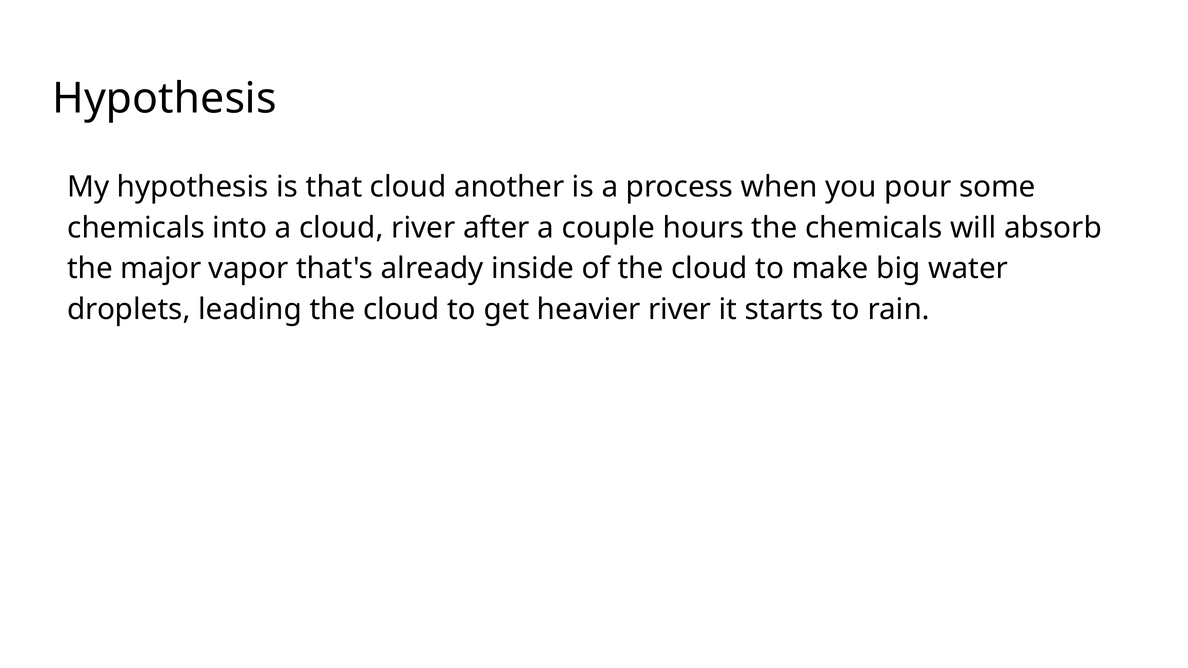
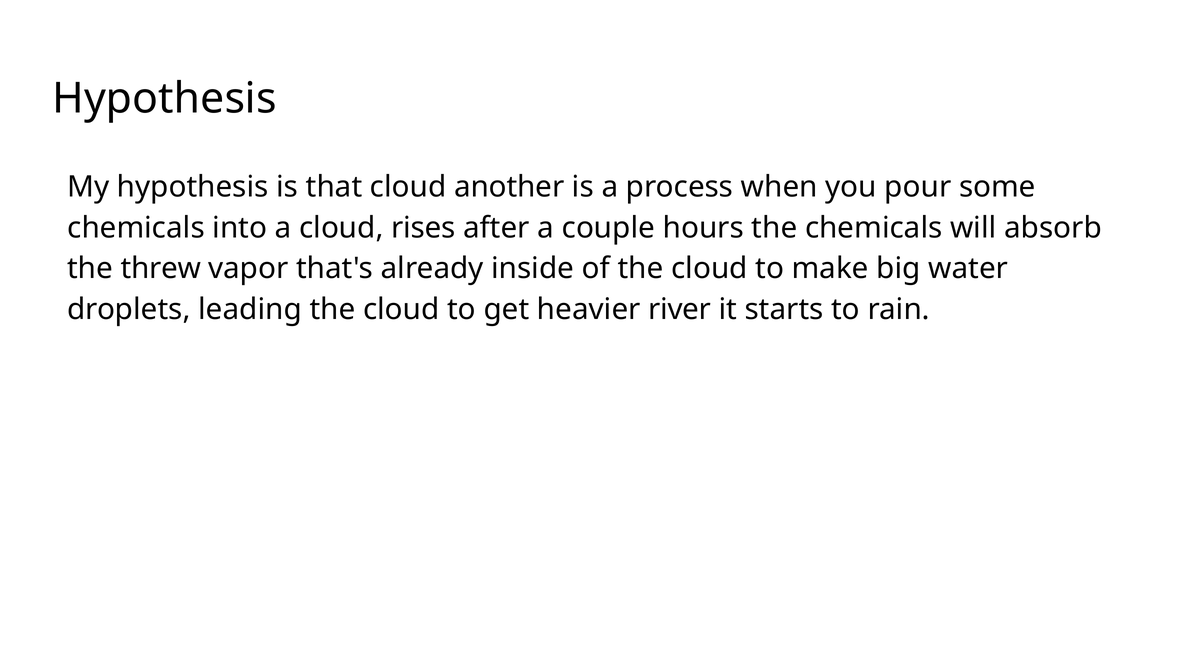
cloud river: river -> rises
major: major -> threw
